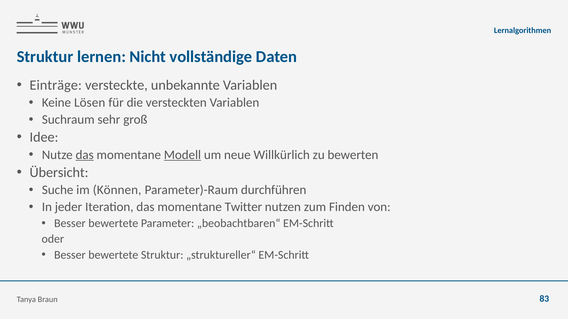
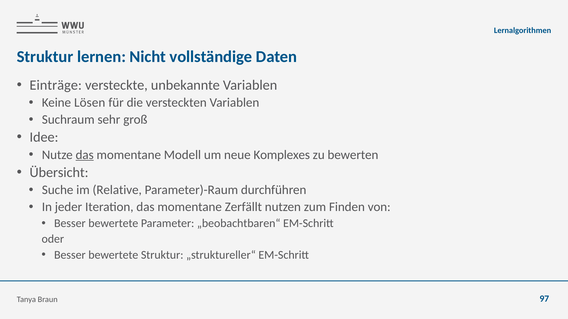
Modell underline: present -> none
Willkürlich: Willkürlich -> Komplexes
Können: Können -> Relative
Twitter: Twitter -> Zerfällt
83: 83 -> 97
